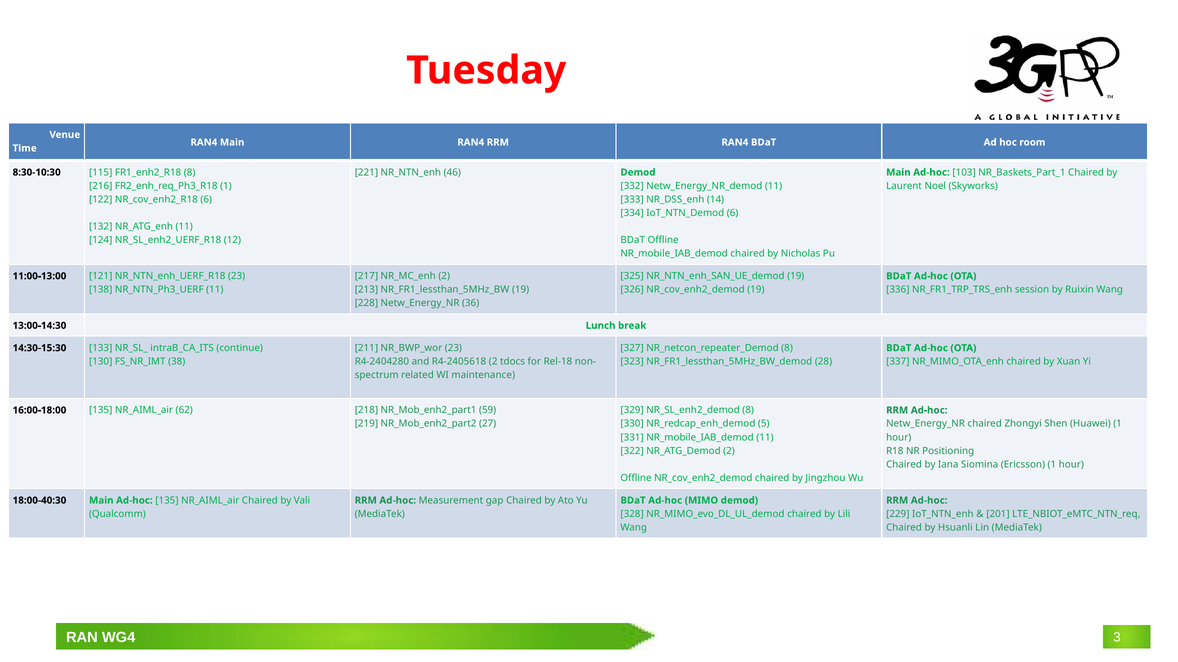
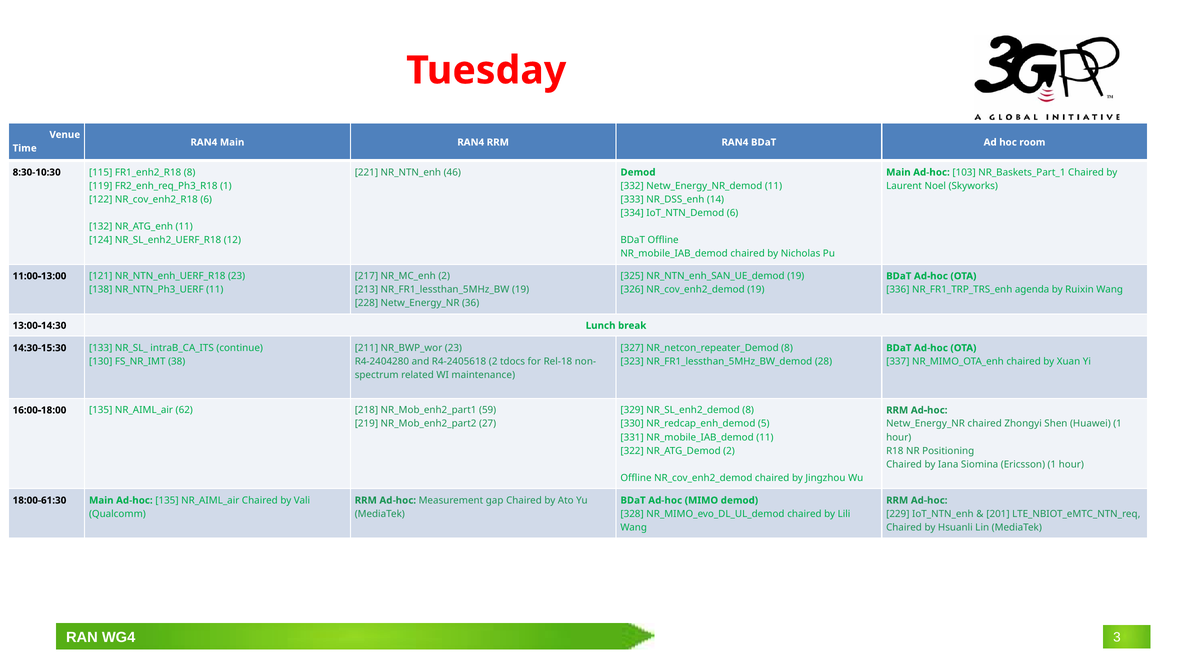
216: 216 -> 119
session: session -> agenda
18:00-40:30: 18:00-40:30 -> 18:00-61:30
